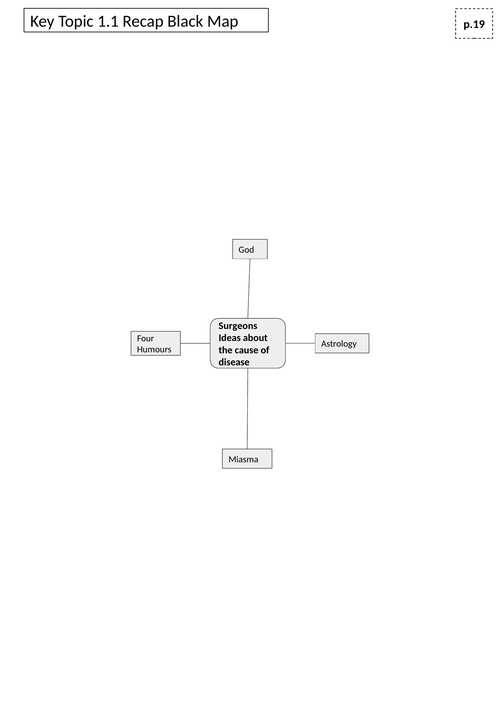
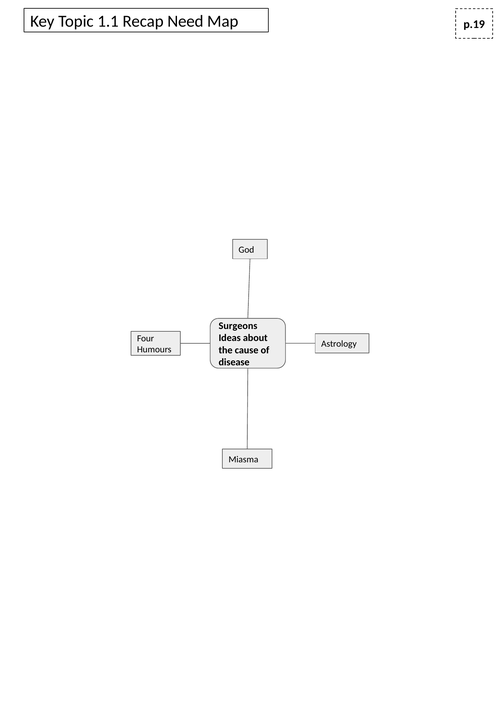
Black: Black -> Need
